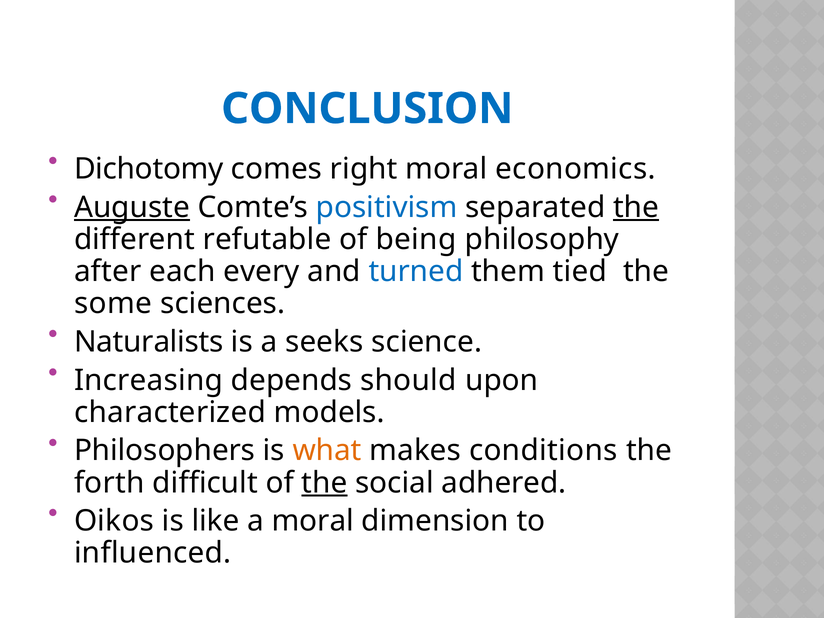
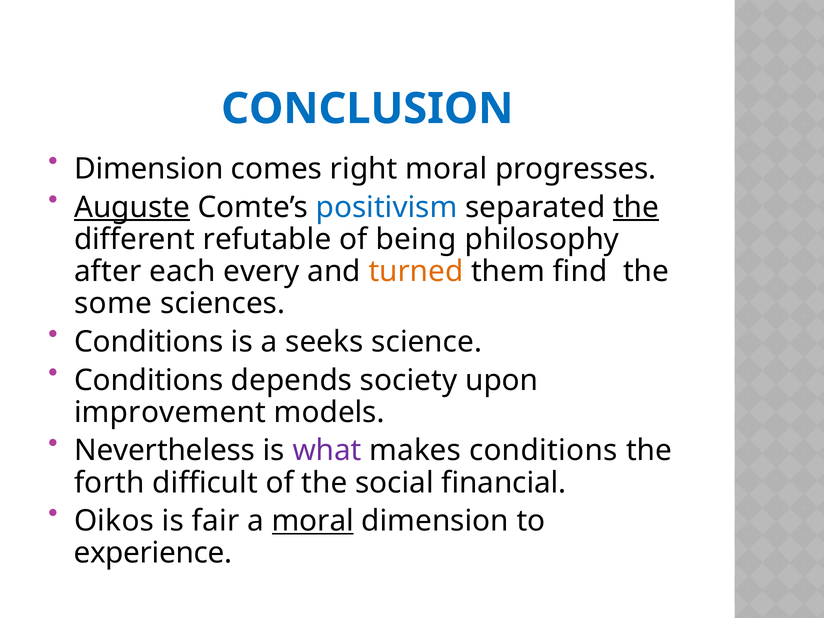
Dichotomy at (149, 169): Dichotomy -> Dimension
economics: economics -> progresses
turned colour: blue -> orange
tied: tied -> find
Naturalists at (149, 342): Naturalists -> Conditions
Increasing at (149, 380): Increasing -> Conditions
should: should -> society
characterized: characterized -> improvement
Philosophers: Philosophers -> Nevertheless
what colour: orange -> purple
the at (324, 483) underline: present -> none
adhered: adhered -> financial
like: like -> fair
moral at (313, 521) underline: none -> present
influenced: influenced -> experience
